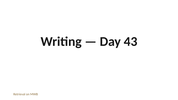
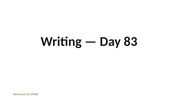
43: 43 -> 83
